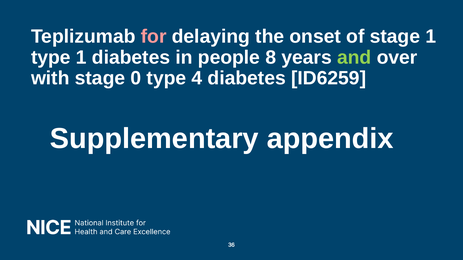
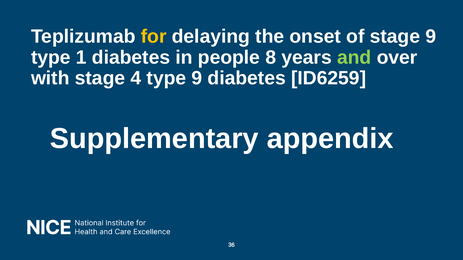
for colour: pink -> yellow
stage 1: 1 -> 9
0: 0 -> 4
type 4: 4 -> 9
